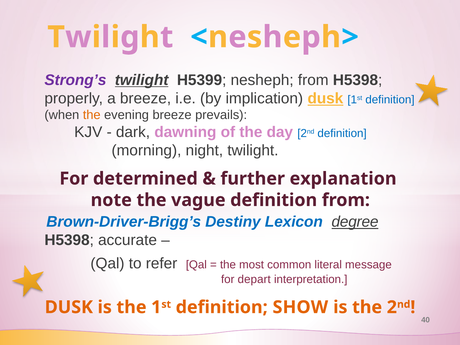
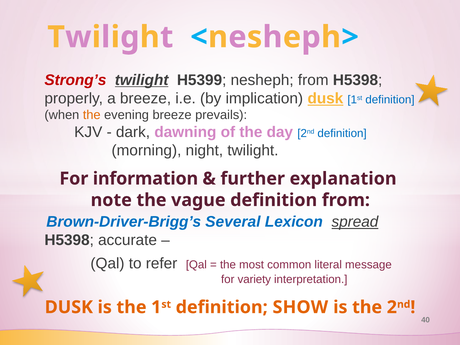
Strong’s colour: purple -> red
determined: determined -> information
Destiny: Destiny -> Several
degree: degree -> spread
depart: depart -> variety
